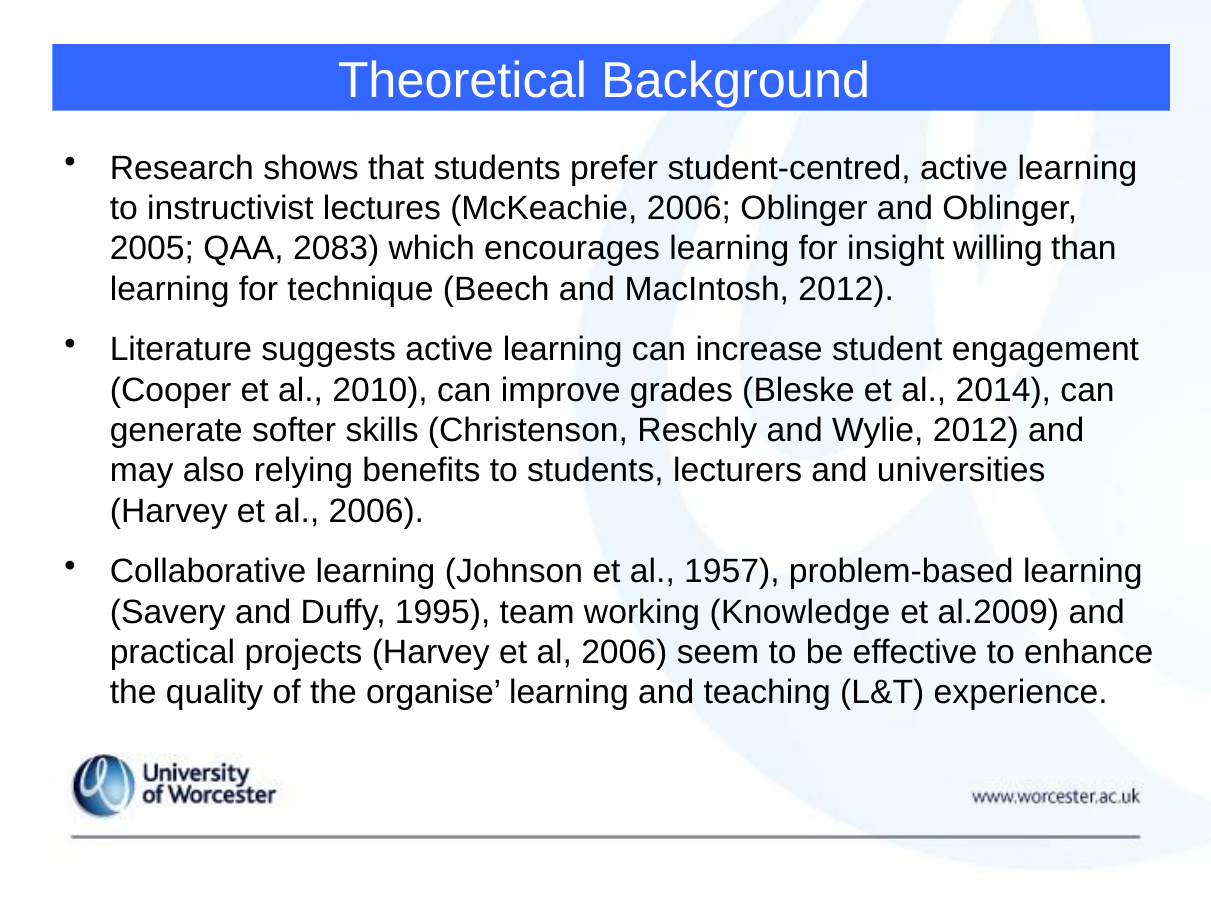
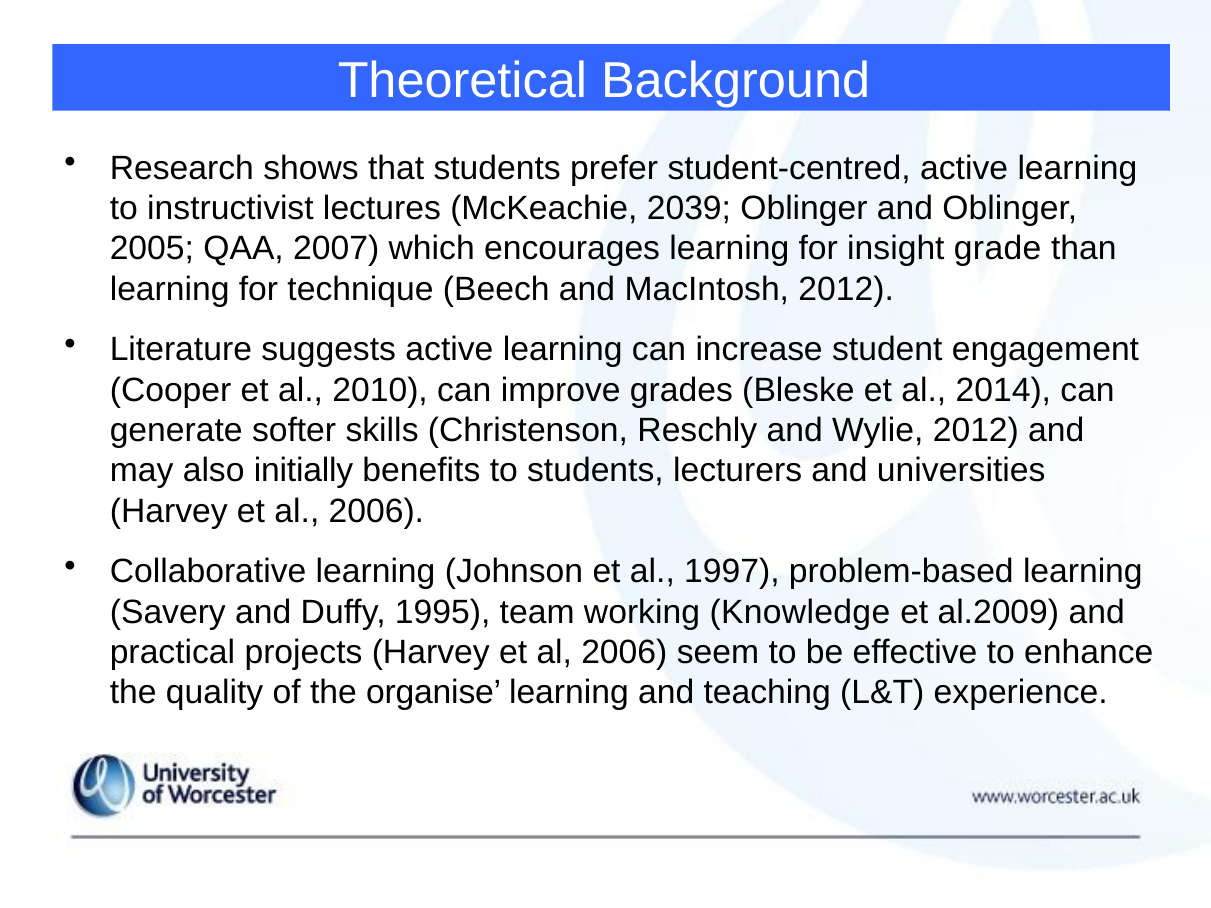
McKeachie 2006: 2006 -> 2039
2083: 2083 -> 2007
willing: willing -> grade
relying: relying -> initially
1957: 1957 -> 1997
